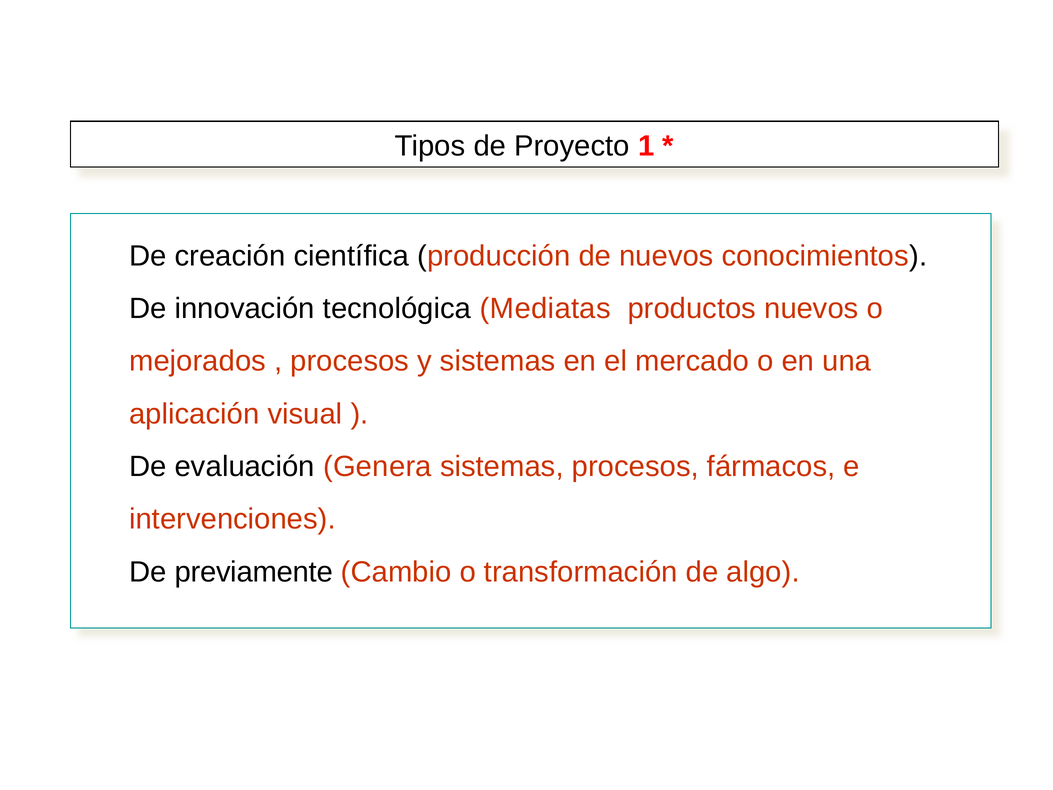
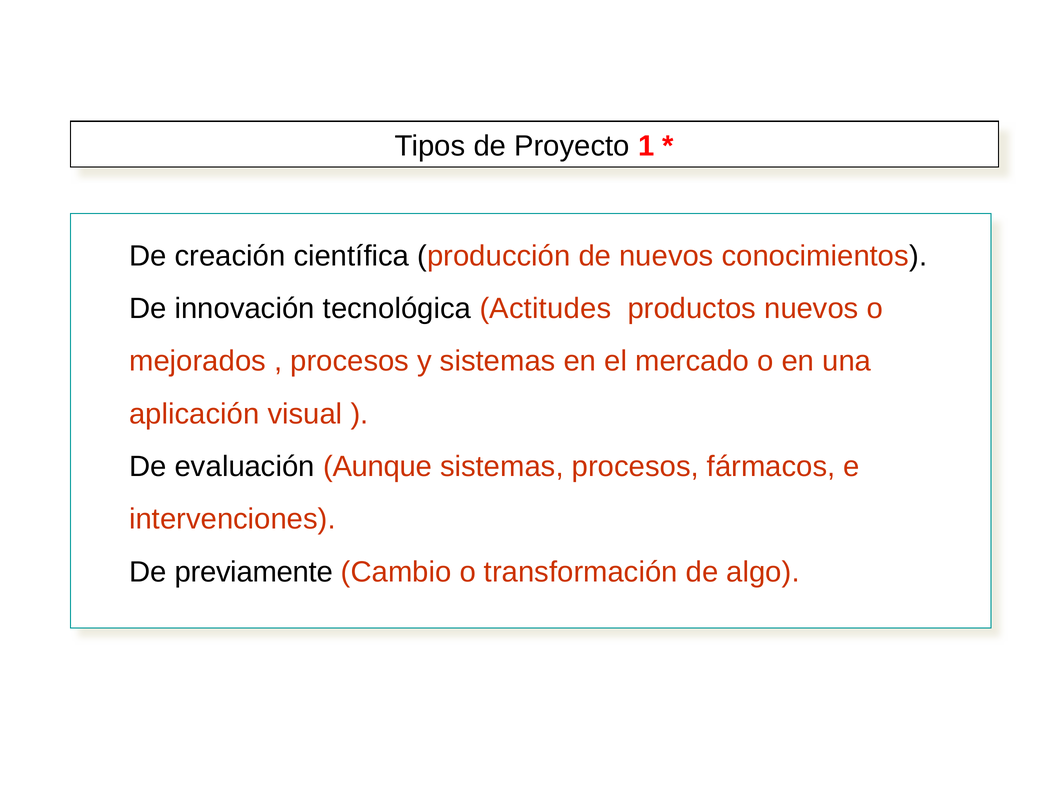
Mediatas: Mediatas -> Actitudes
Genera: Genera -> Aunque
